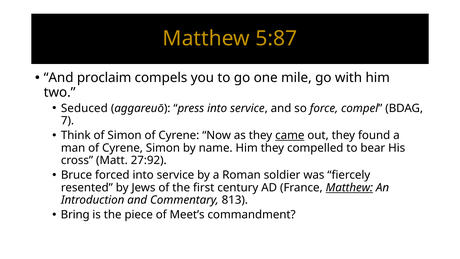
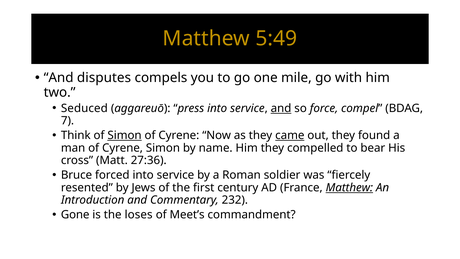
5:87: 5:87 -> 5:49
proclaim: proclaim -> disputes
and at (281, 108) underline: none -> present
Simon at (125, 135) underline: none -> present
27:92: 27:92 -> 27:36
813: 813 -> 232
Bring: Bring -> Gone
piece: piece -> loses
